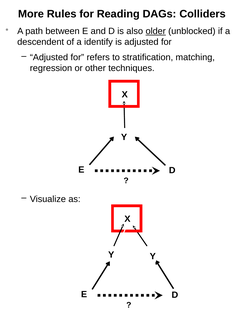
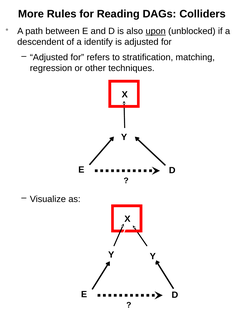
older: older -> upon
